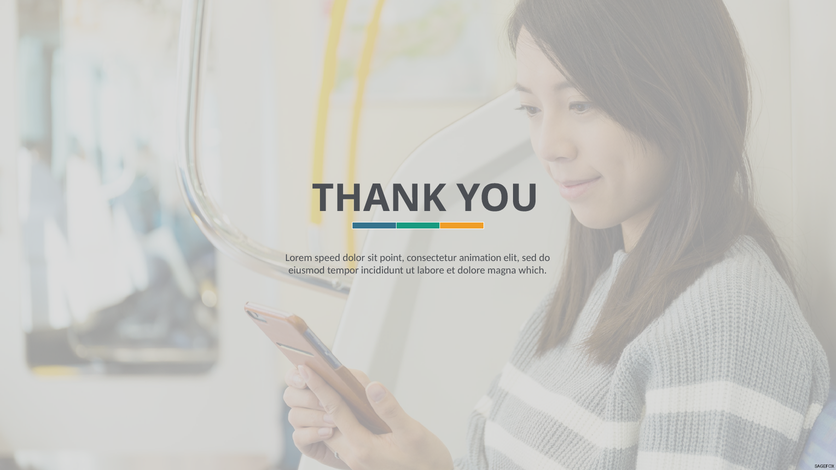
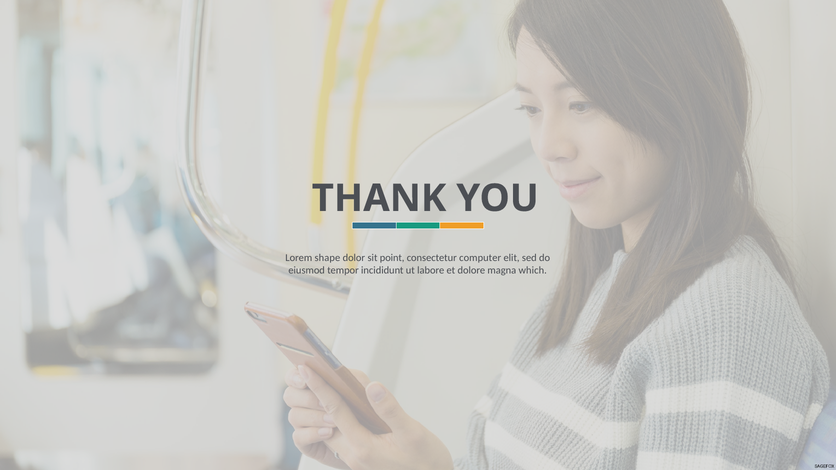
speed: speed -> shape
animation: animation -> computer
